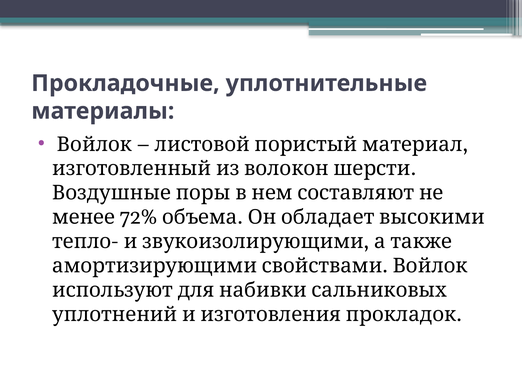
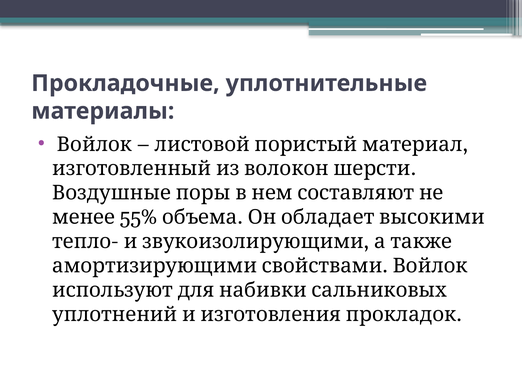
72%: 72% -> 55%
